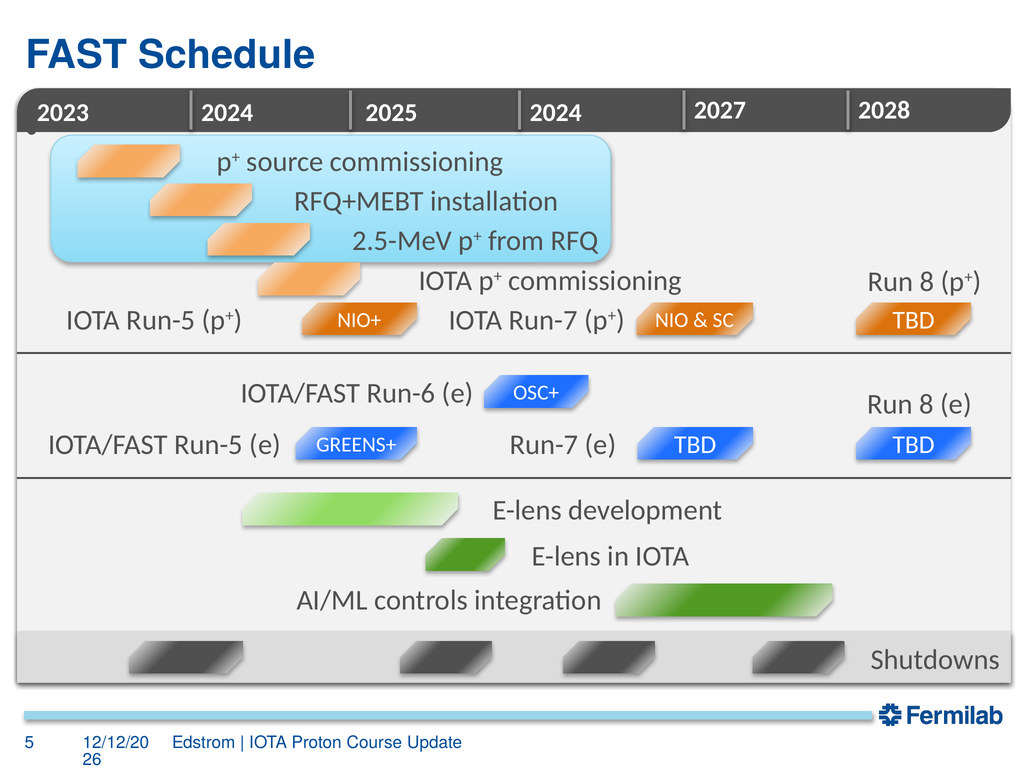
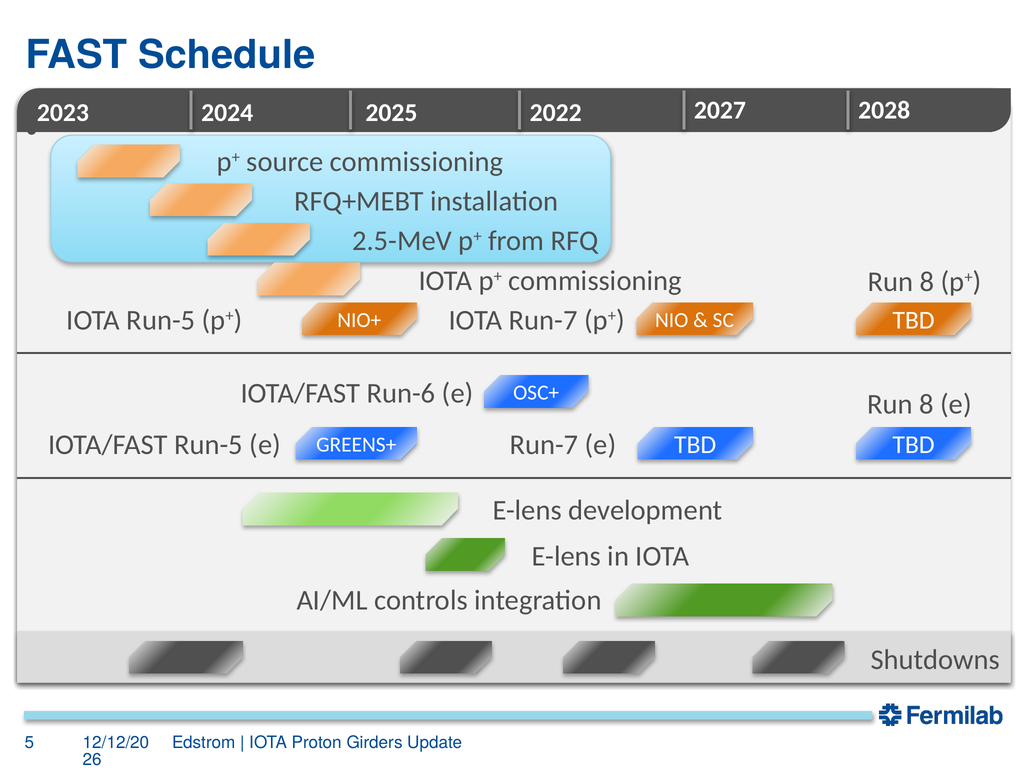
2025 2024: 2024 -> 2022
Course: Course -> Girders
